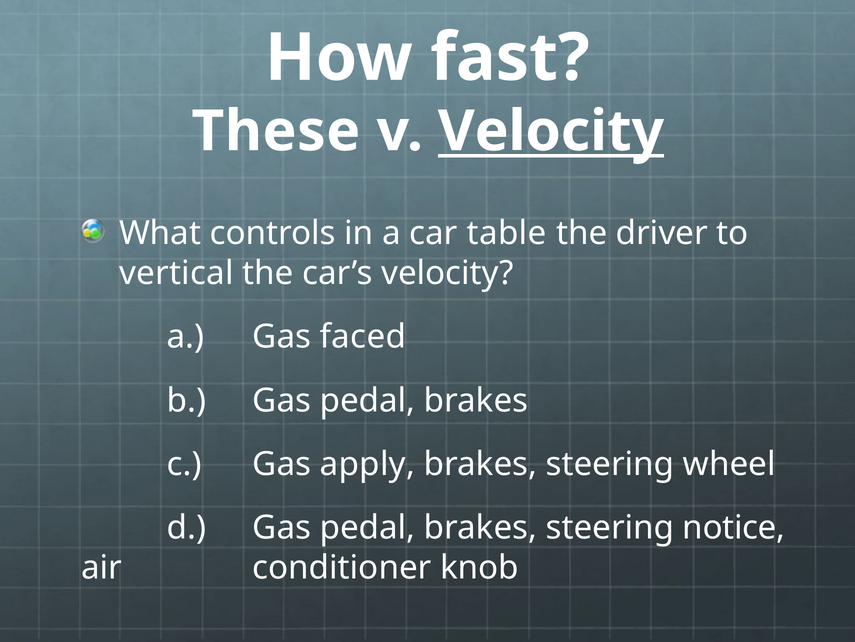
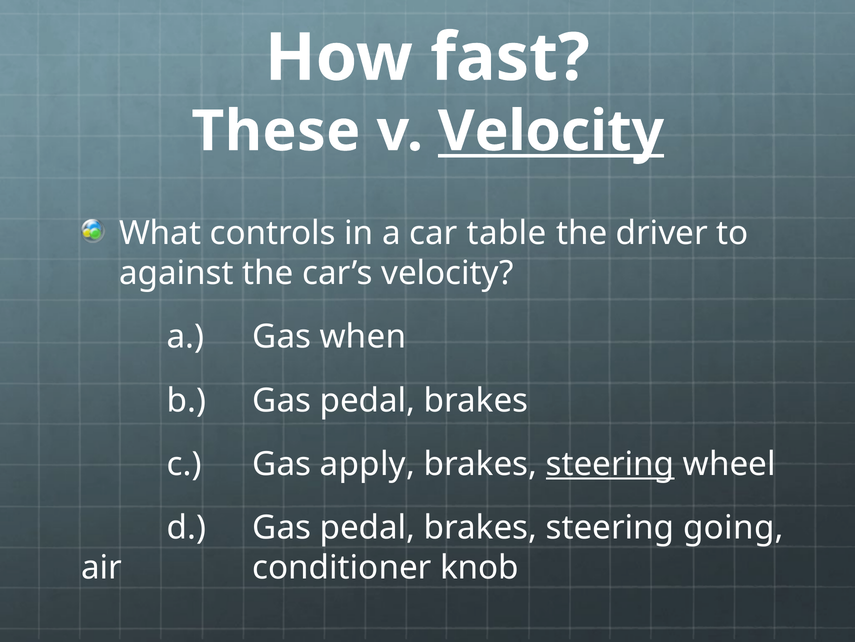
vertical: vertical -> against
faced: faced -> when
steering at (610, 464) underline: none -> present
notice: notice -> going
